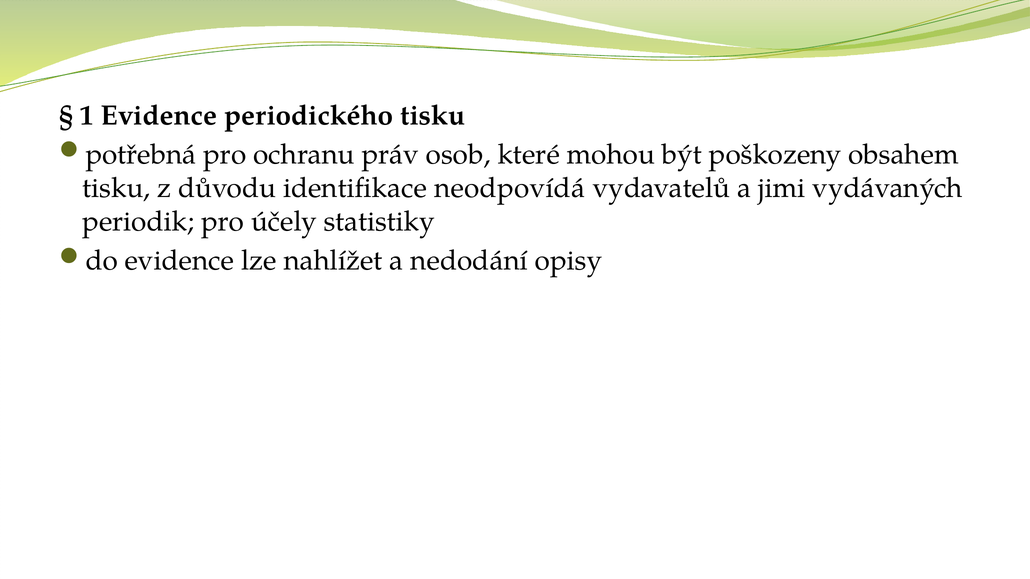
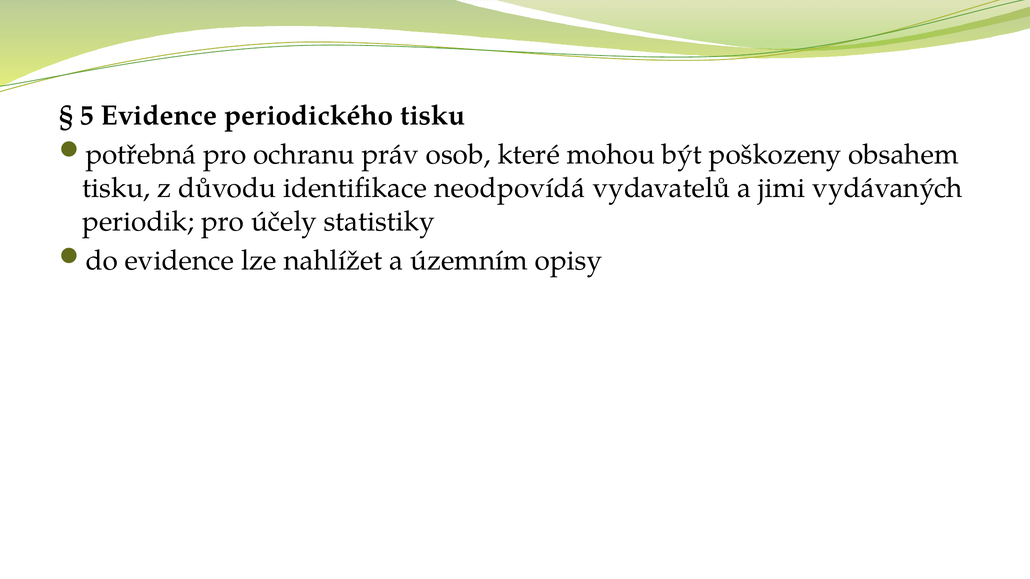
1: 1 -> 5
nedodání: nedodání -> územním
